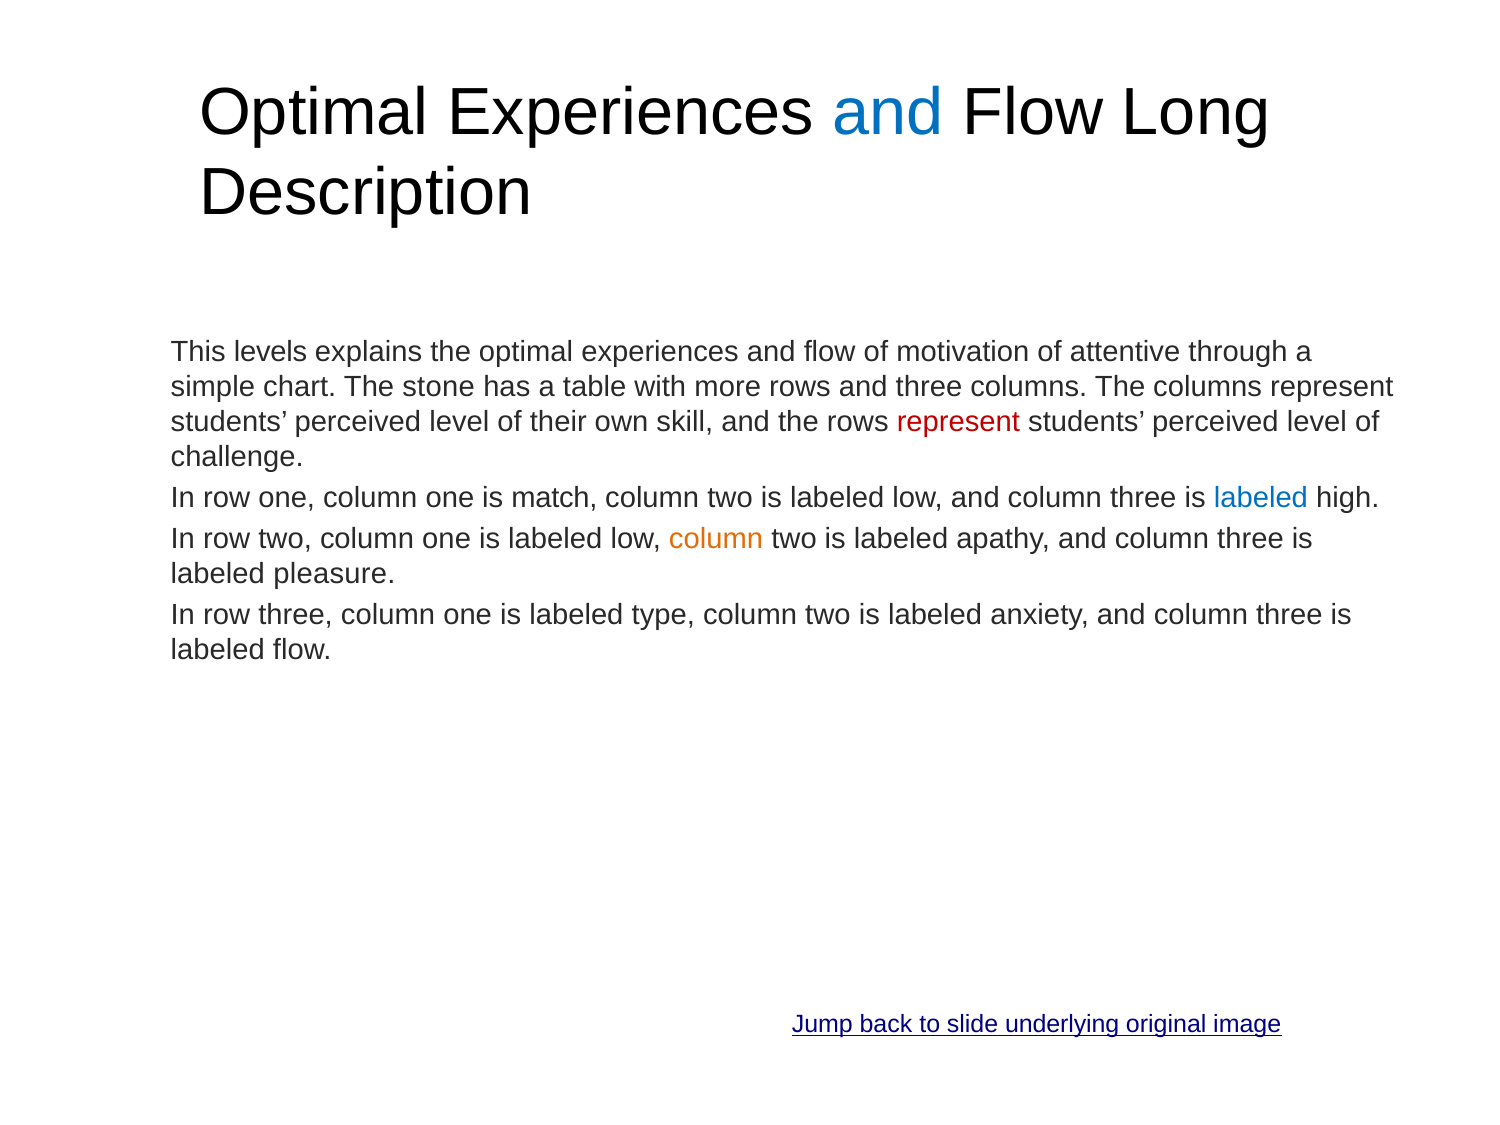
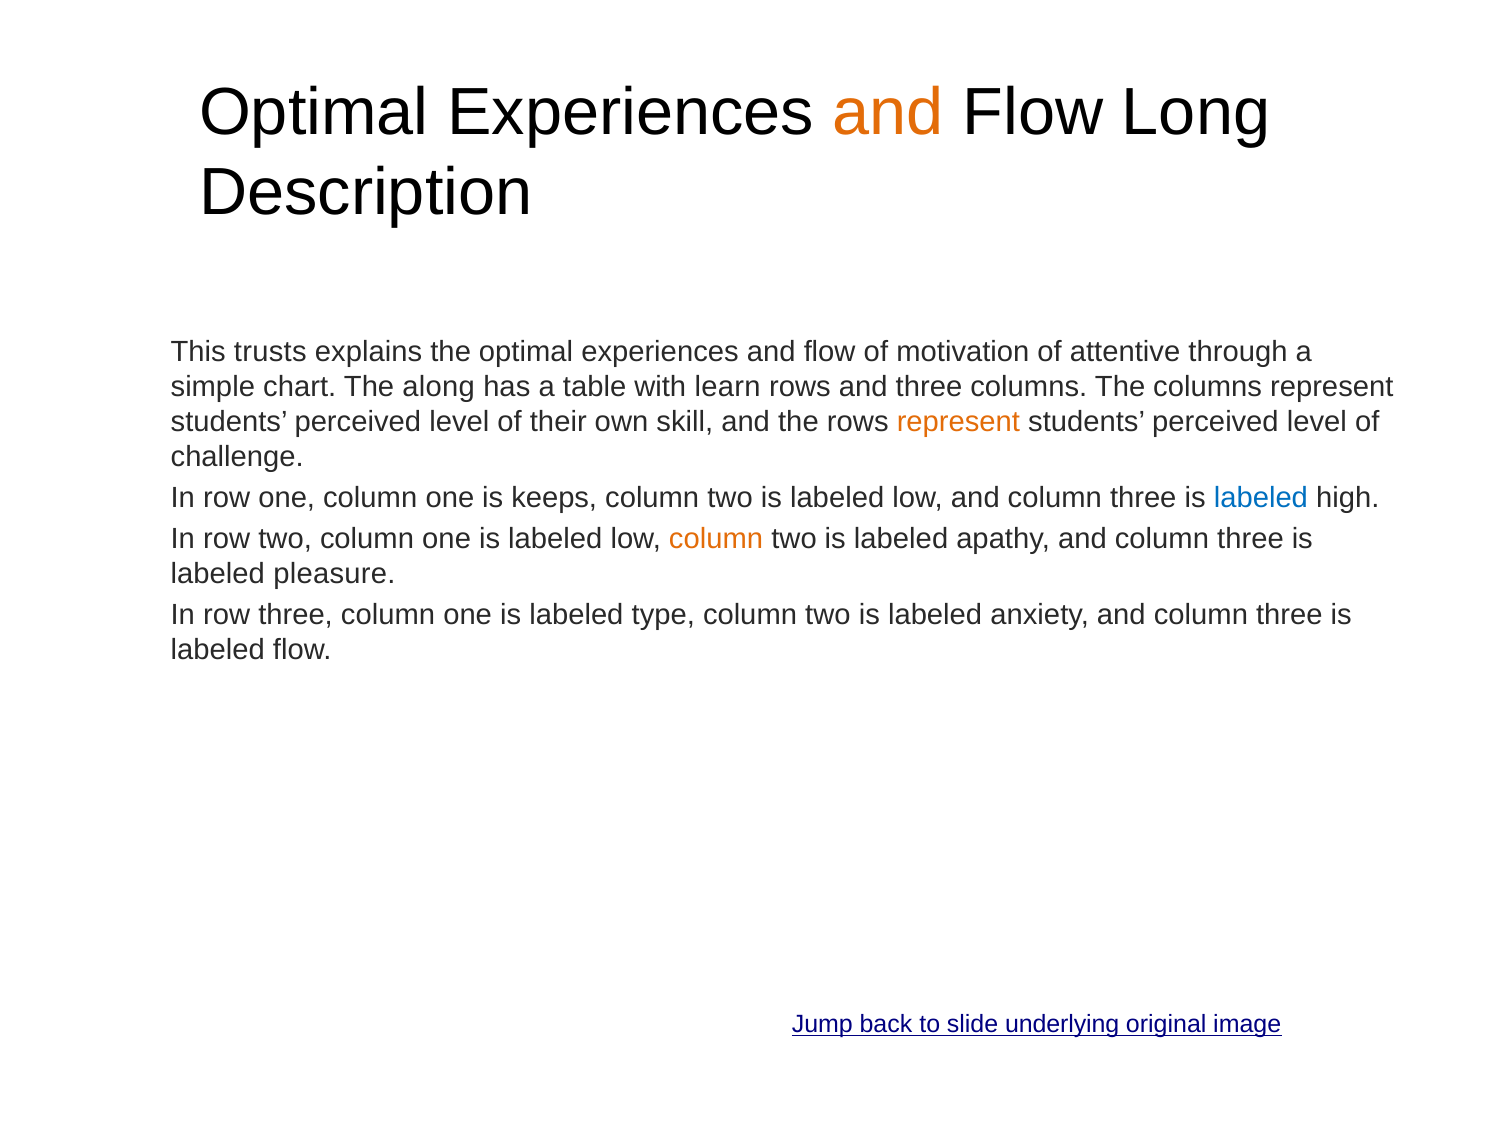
and at (888, 112) colour: blue -> orange
levels: levels -> trusts
stone: stone -> along
more: more -> learn
represent at (958, 422) colour: red -> orange
match: match -> keeps
